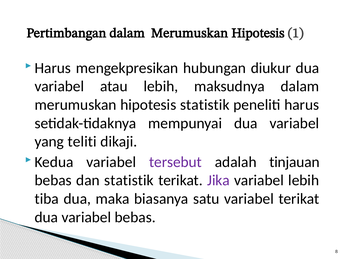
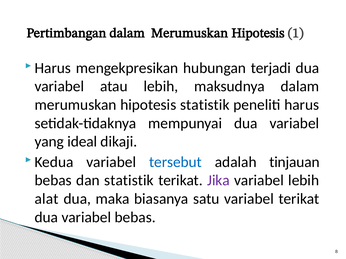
diukur: diukur -> terjadi
teliti: teliti -> ideal
tersebut colour: purple -> blue
tiba: tiba -> alat
